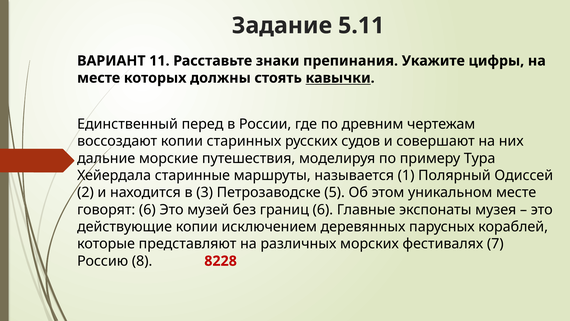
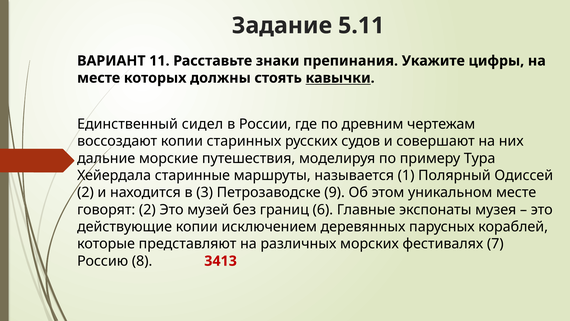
перед: перед -> сидел
5: 5 -> 9
говорят 6: 6 -> 2
8228: 8228 -> 3413
